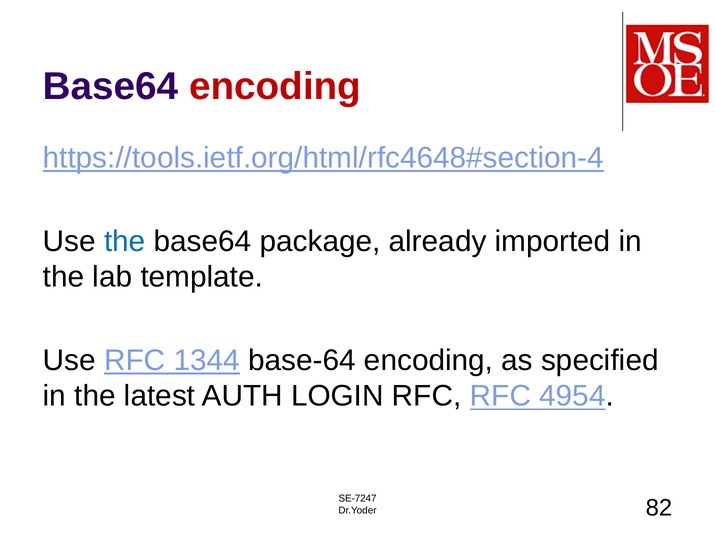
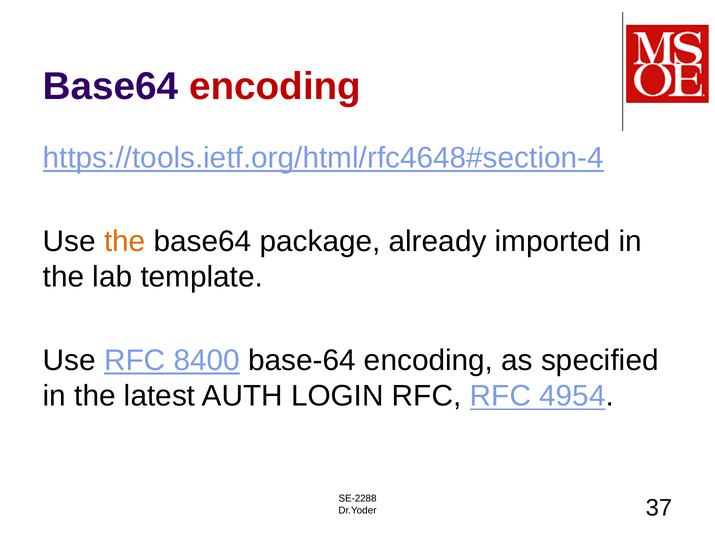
the at (125, 241) colour: blue -> orange
1344: 1344 -> 8400
SE-7247: SE-7247 -> SE-2288
82: 82 -> 37
